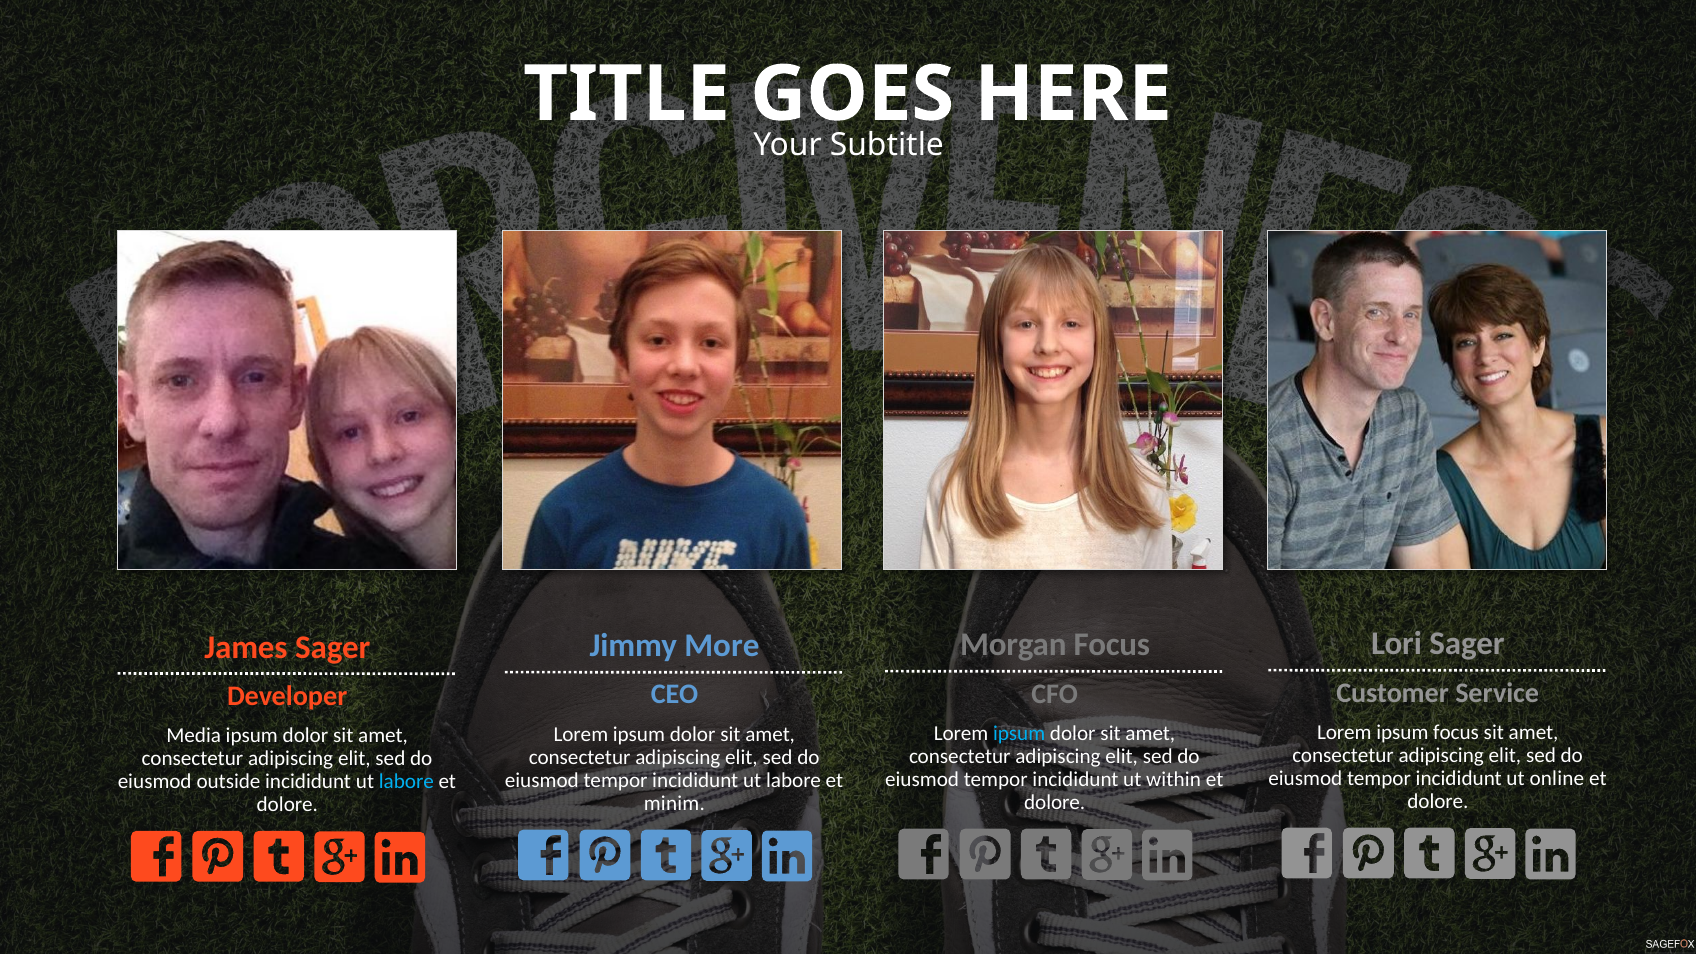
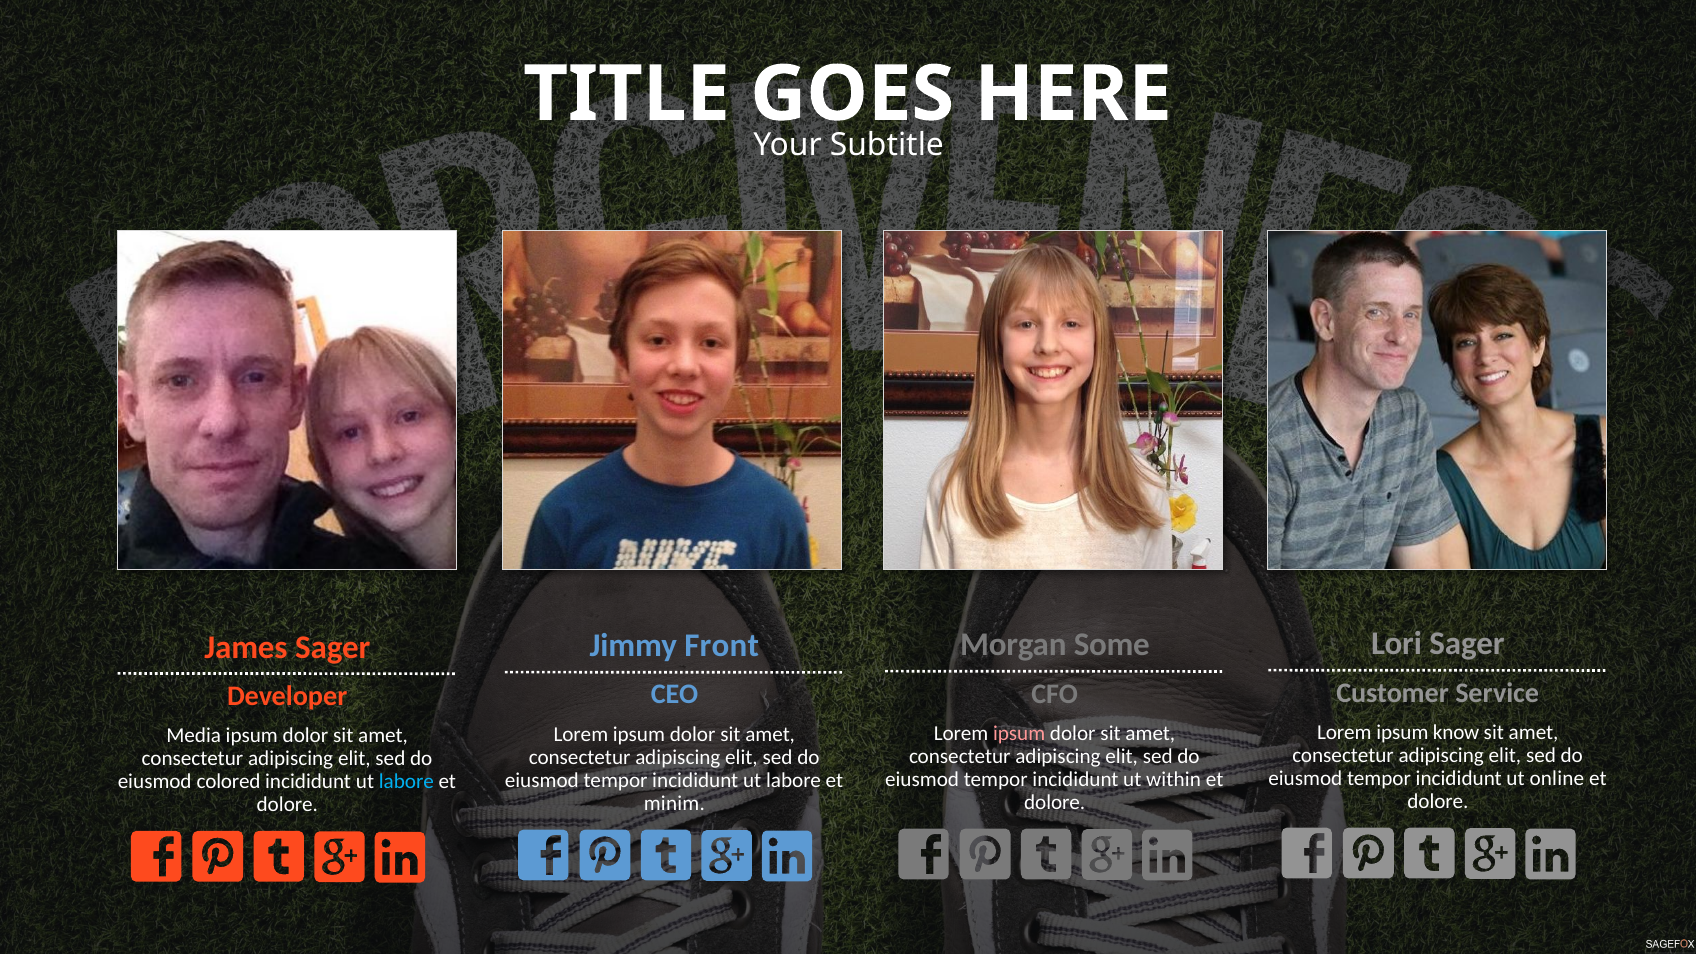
Morgan Focus: Focus -> Some
More: More -> Front
ipsum focus: focus -> know
ipsum at (1019, 734) colour: light blue -> pink
outside: outside -> colored
